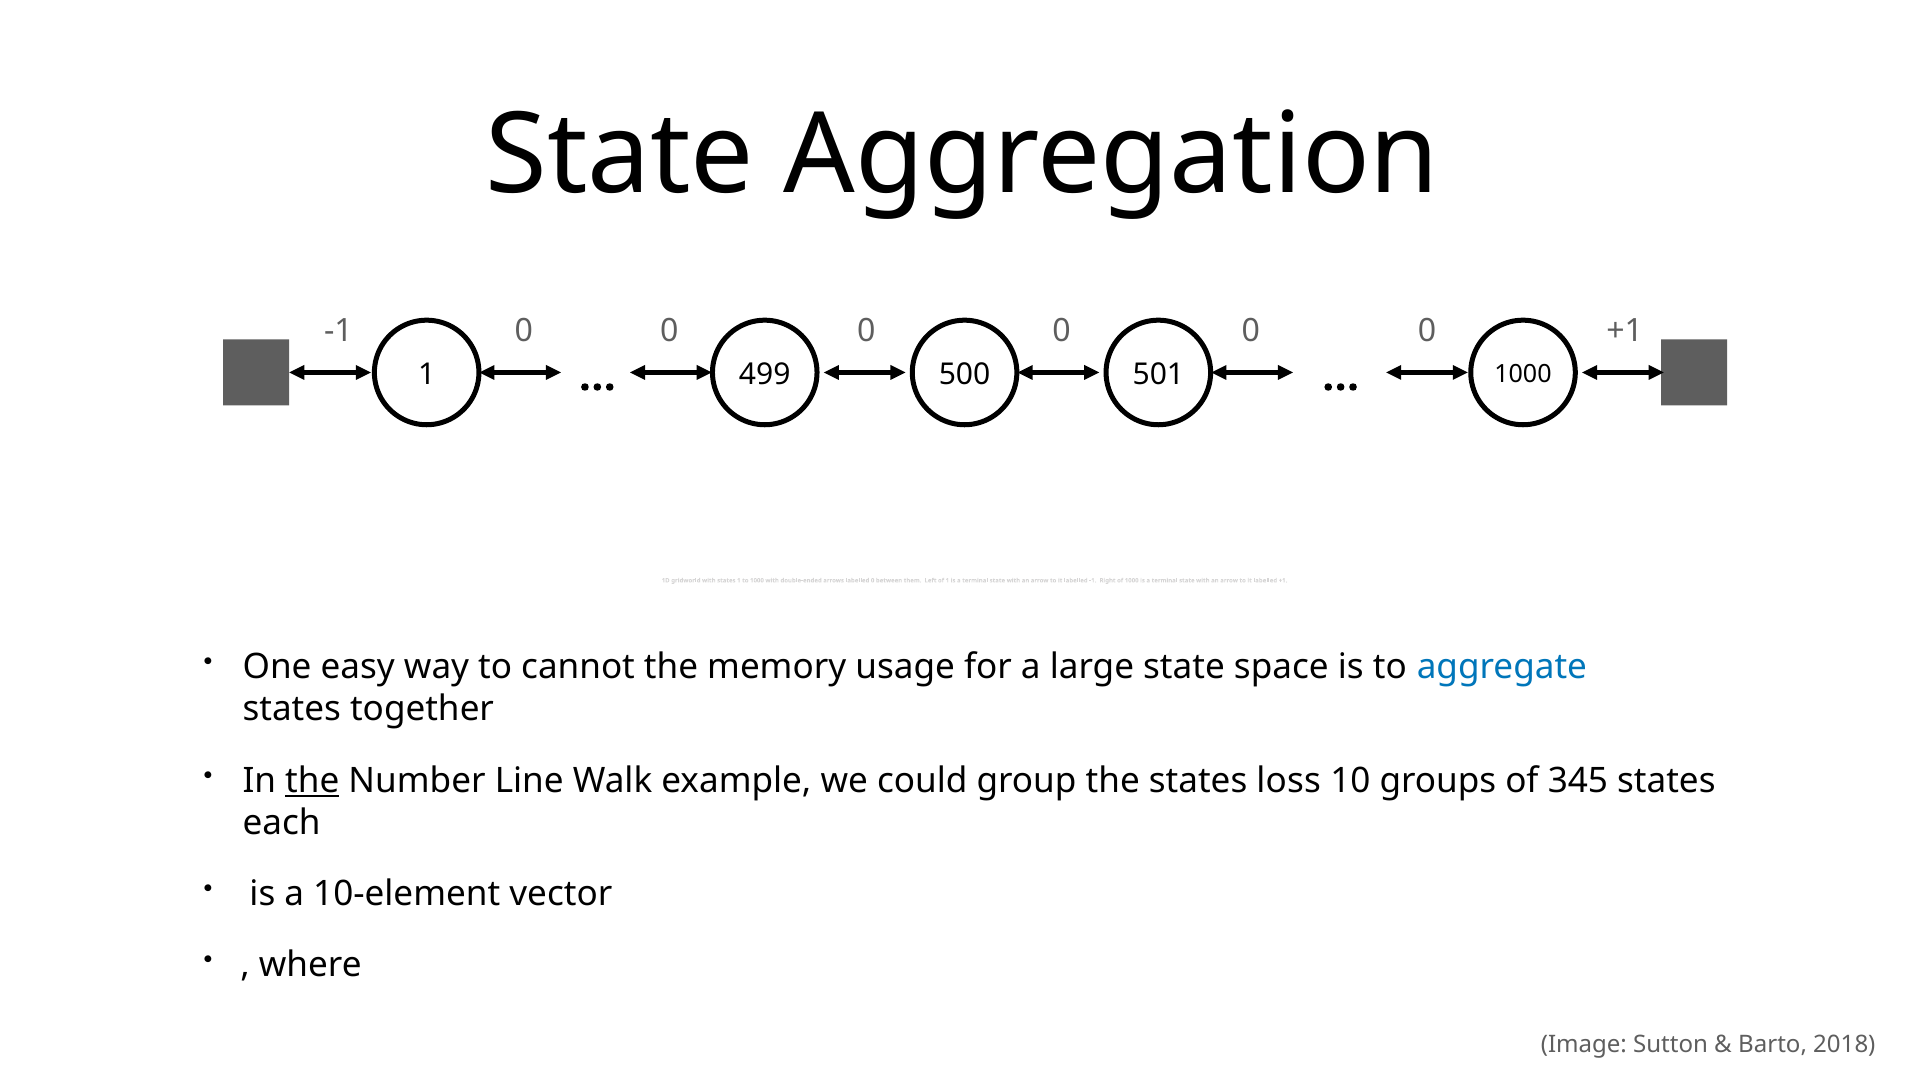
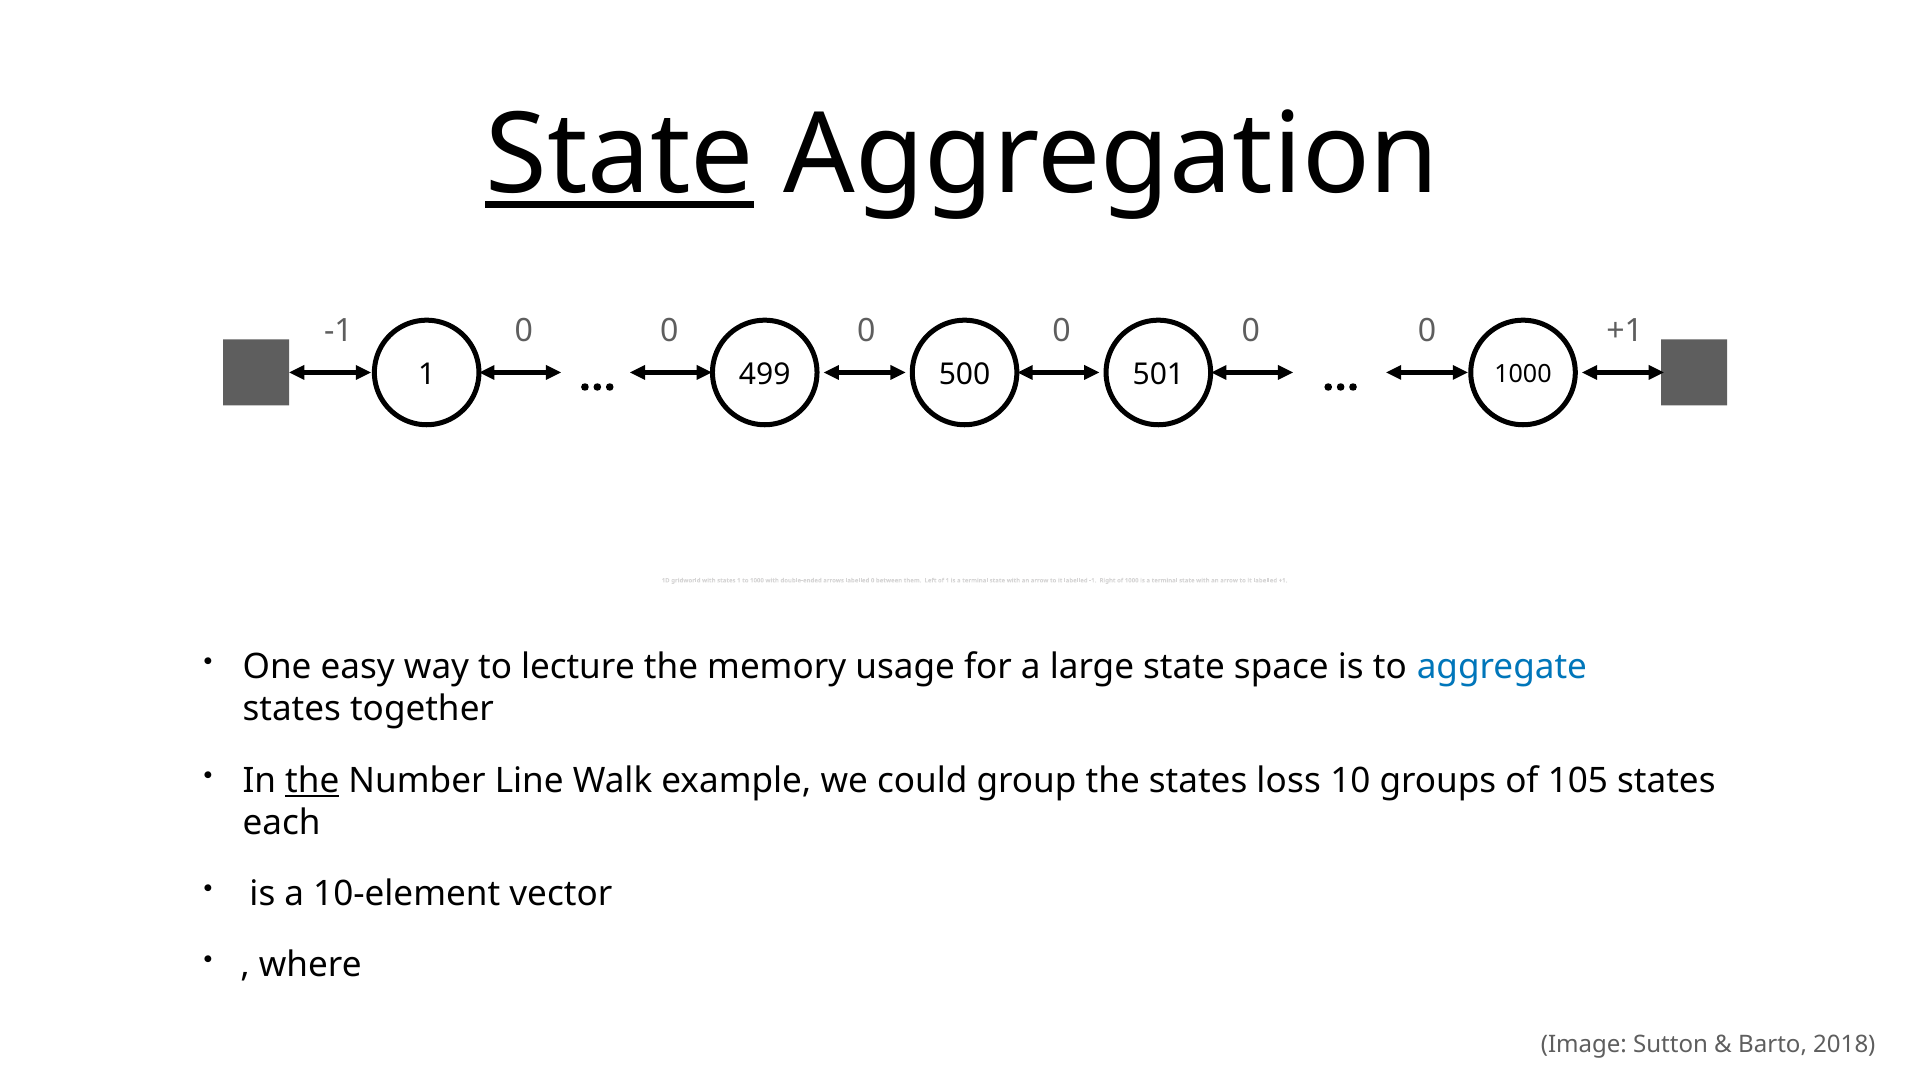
State at (620, 156) underline: none -> present
cannot: cannot -> lecture
345: 345 -> 105
